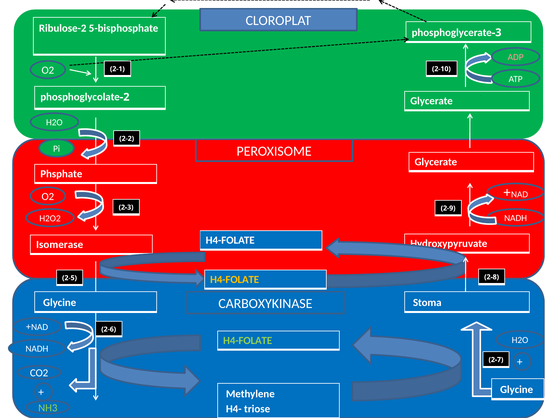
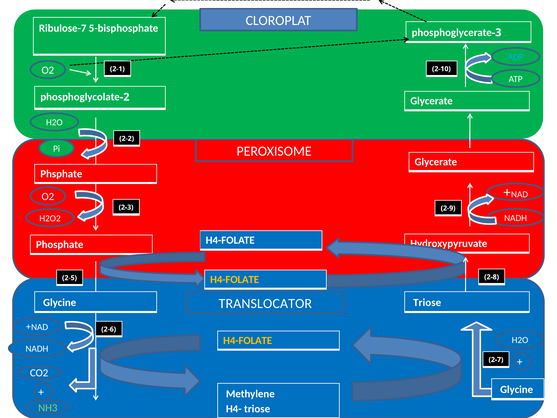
Ribulose-2: Ribulose-2 -> Ribulose-7
ADP colour: pink -> light blue
Isomerase: Isomerase -> Phosphate
CARBOXYKINASE: CARBOXYKINASE -> TRANSLOCATOR
Stoma at (427, 302): Stoma -> Triose
H4-FOLATE at (248, 340) colour: light green -> yellow
